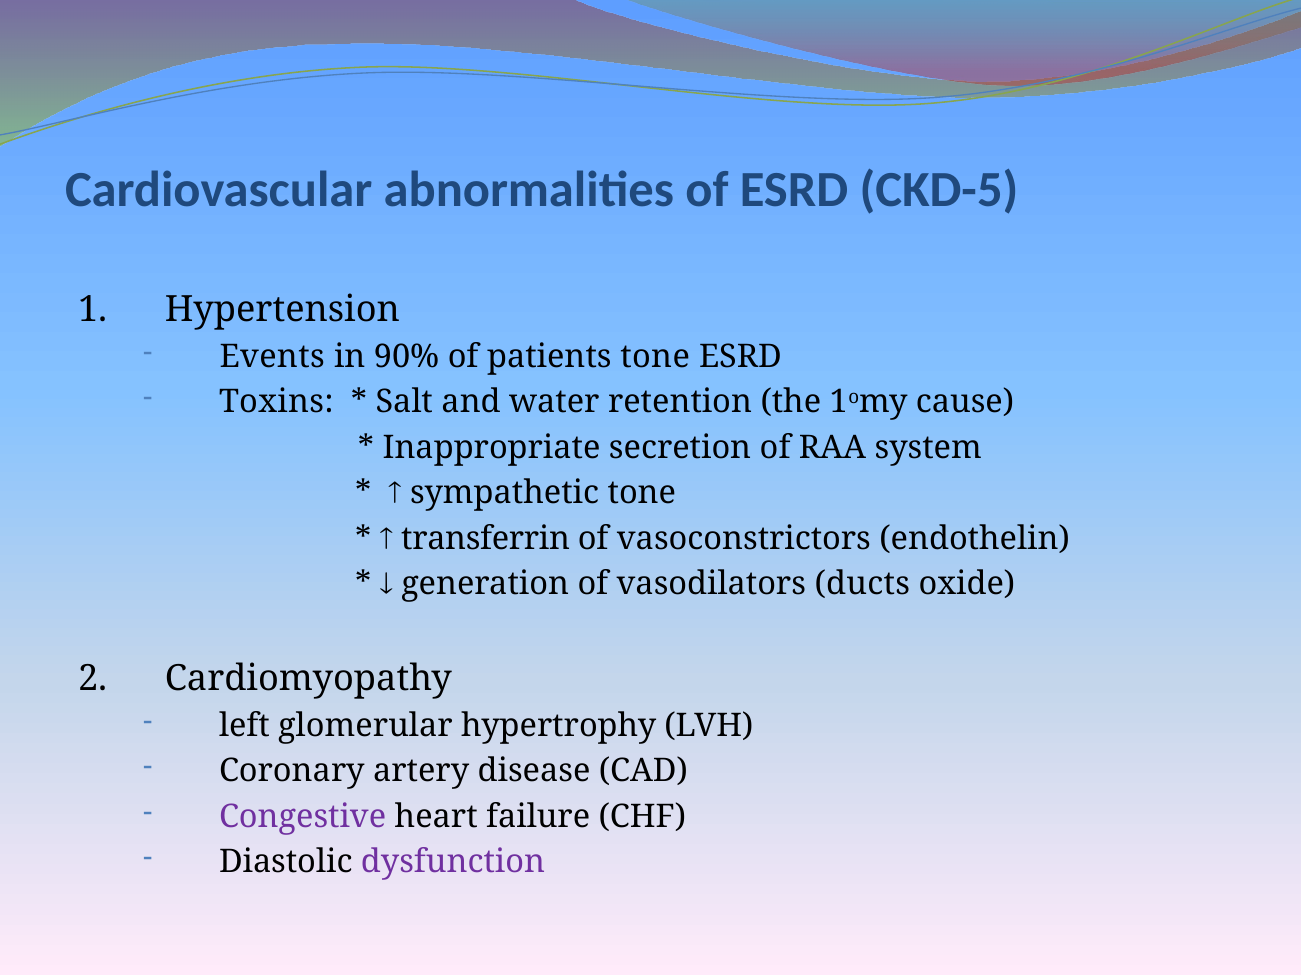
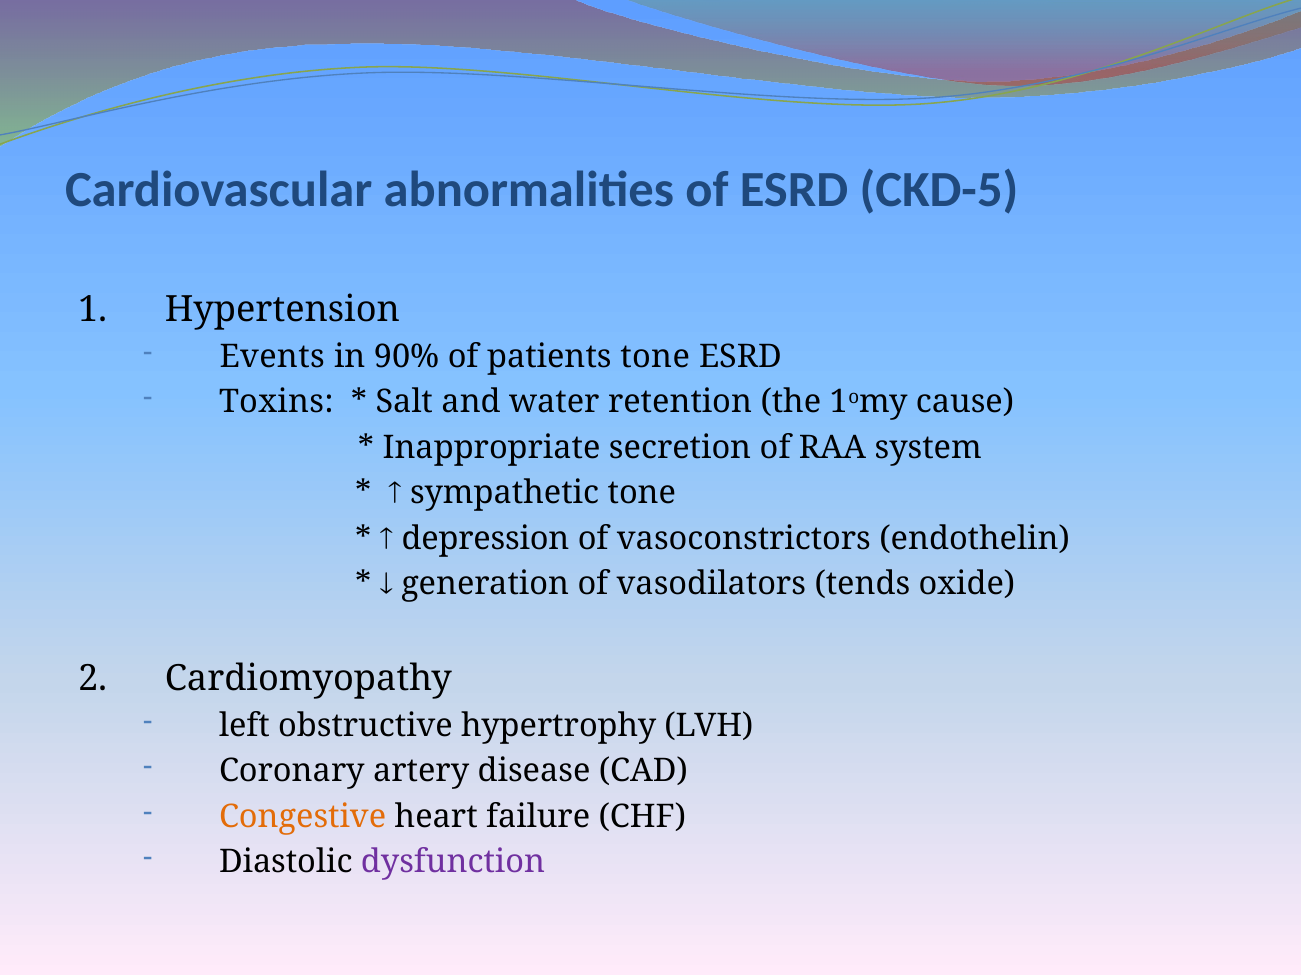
transferrin: transferrin -> depression
ducts: ducts -> tends
glomerular: glomerular -> obstructive
Congestive colour: purple -> orange
